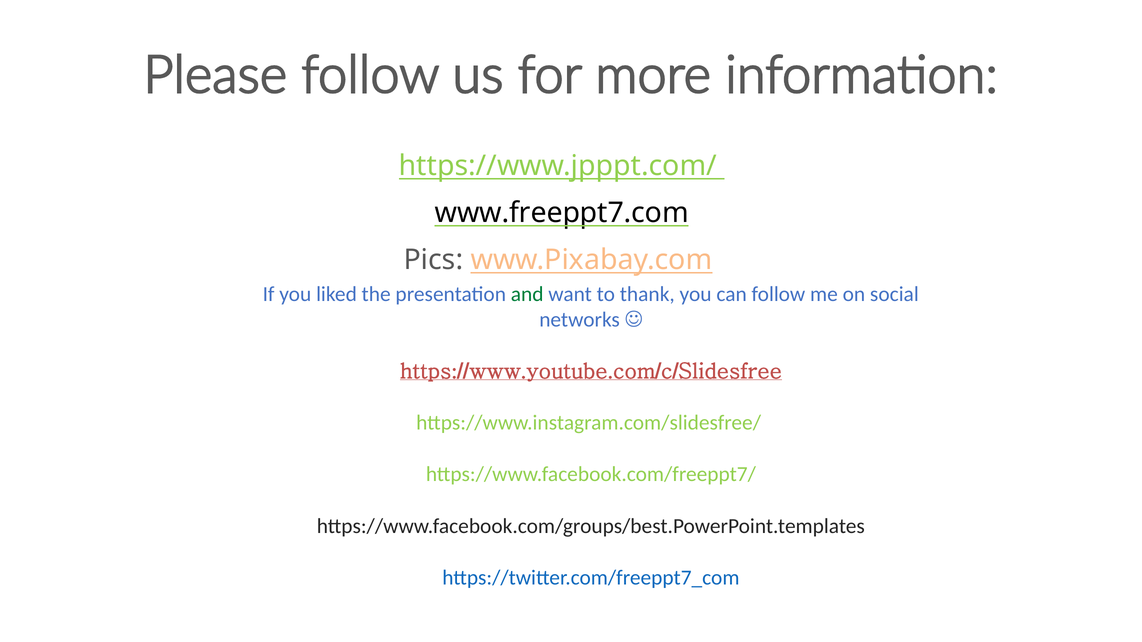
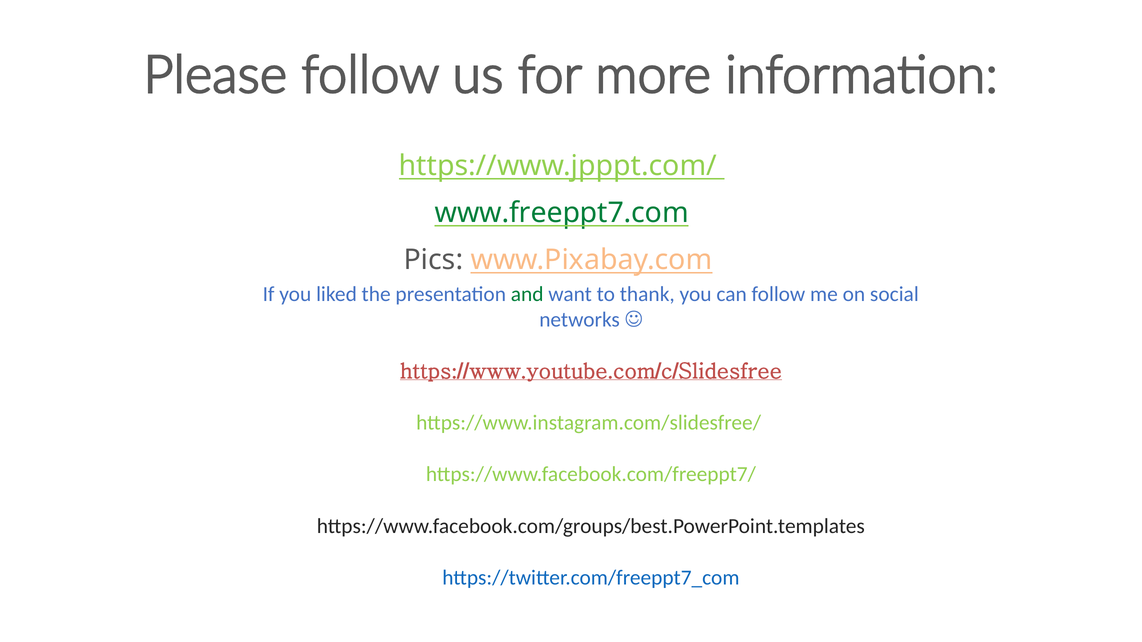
www.freeppt7.com colour: black -> green
